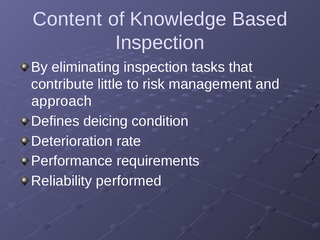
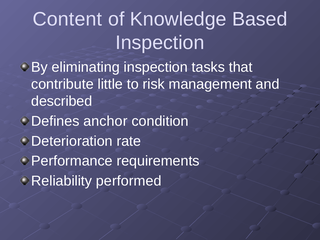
approach: approach -> described
deicing: deicing -> anchor
